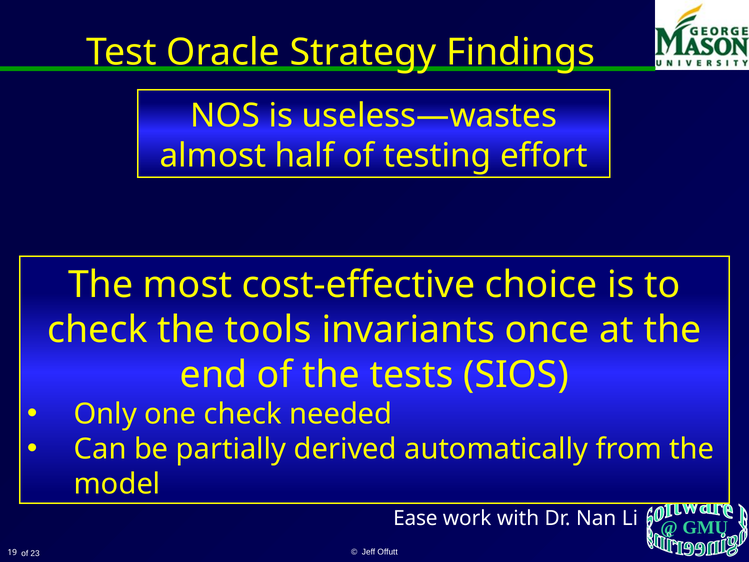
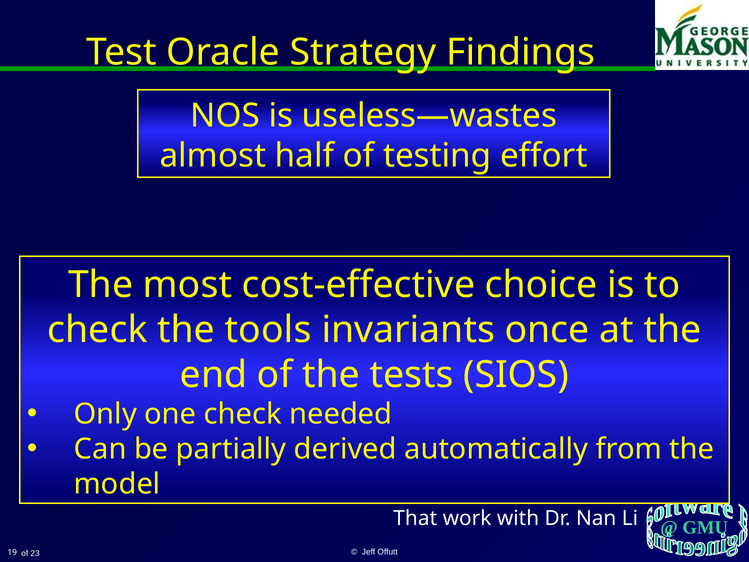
Ease: Ease -> That
